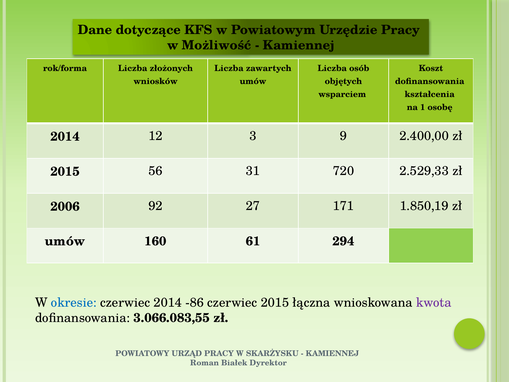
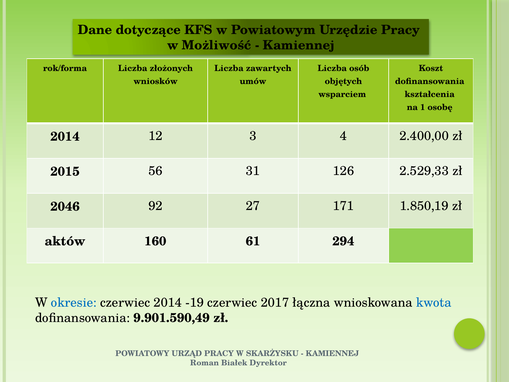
9: 9 -> 4
720: 720 -> 126
2006: 2006 -> 2046
umów at (65, 241): umów -> aktów
-86: -86 -> -19
czerwiec 2015: 2015 -> 2017
kwota colour: purple -> blue
3.066.083,55: 3.066.083,55 -> 9.901.590,49
